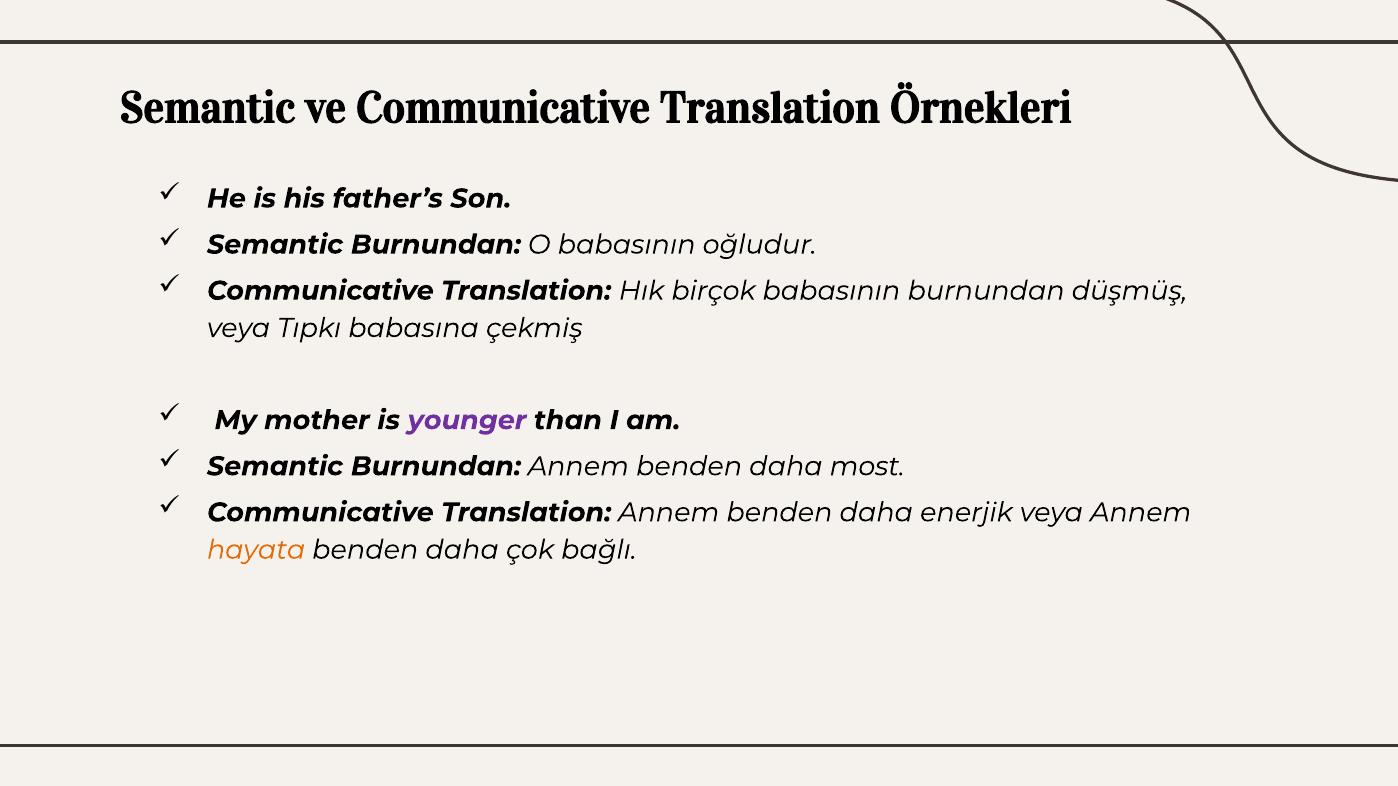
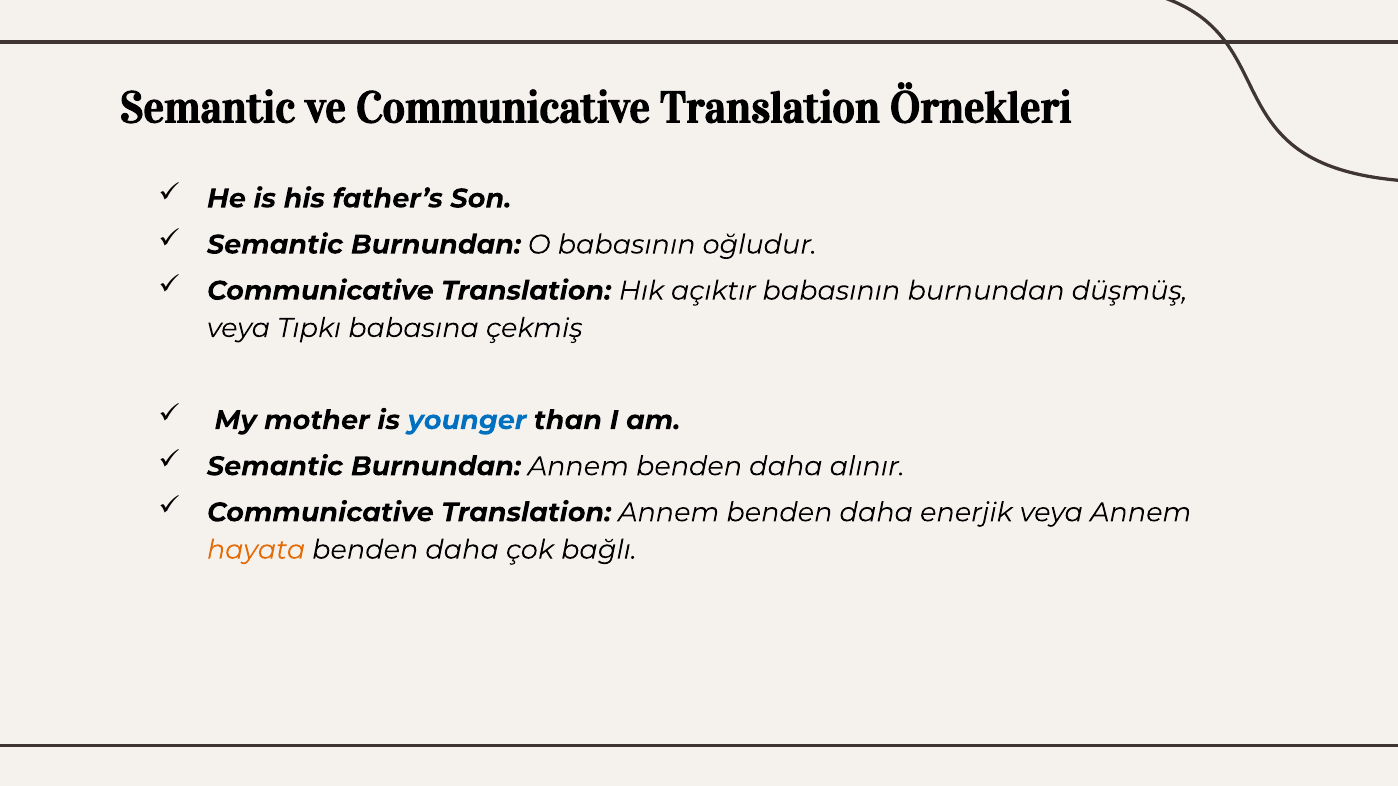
birçok: birçok -> açıktır
younger colour: purple -> blue
most: most -> alınır
